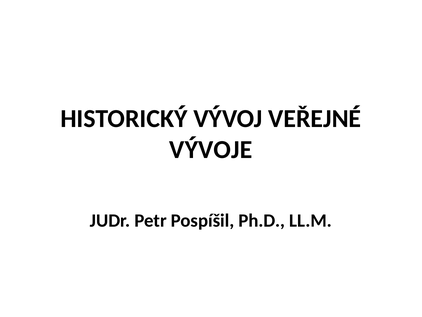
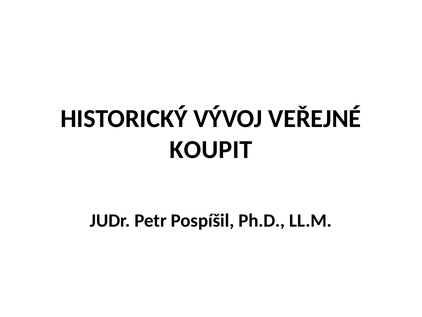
VÝVOJE: VÝVOJE -> KOUPIT
